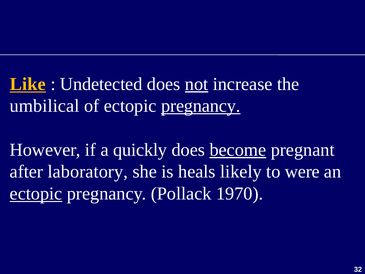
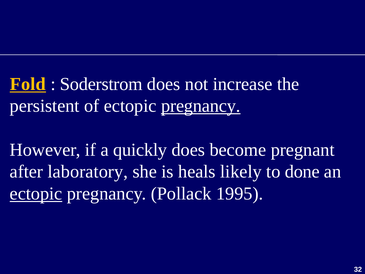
Like: Like -> Fold
Undetected: Undetected -> Soderstrom
not underline: present -> none
umbilical: umbilical -> persistent
become underline: present -> none
were: were -> done
1970: 1970 -> 1995
